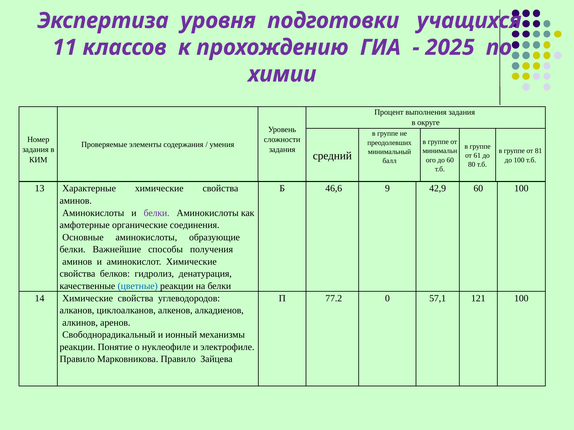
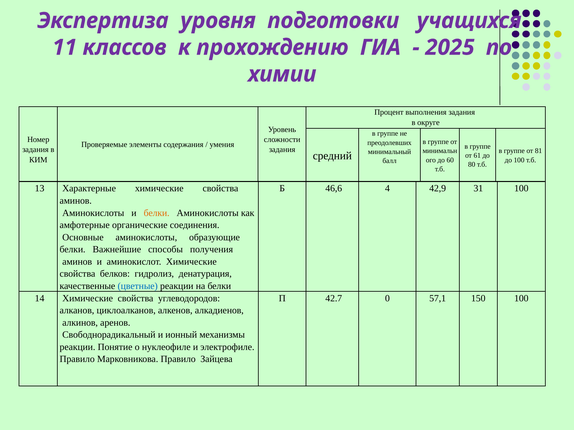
9: 9 -> 4
42,9 60: 60 -> 31
белки at (157, 213) colour: purple -> orange
77.2: 77.2 -> 42.7
121: 121 -> 150
